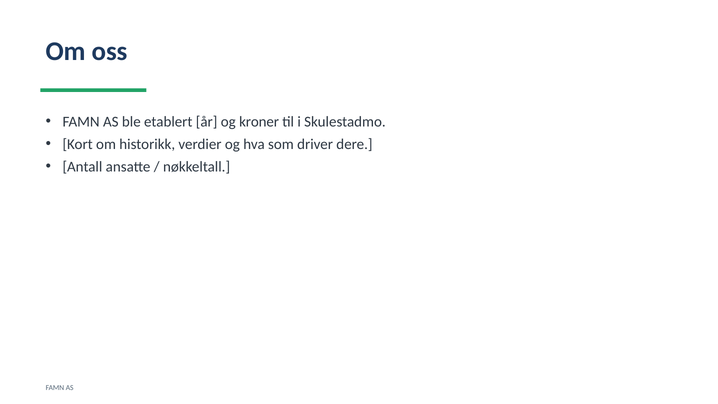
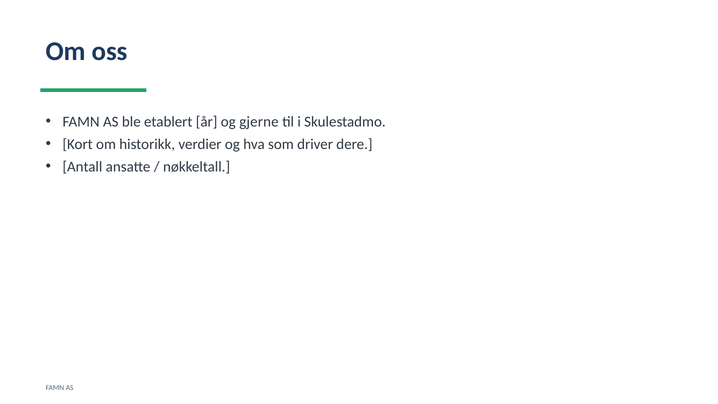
kroner: kroner -> gjerne
